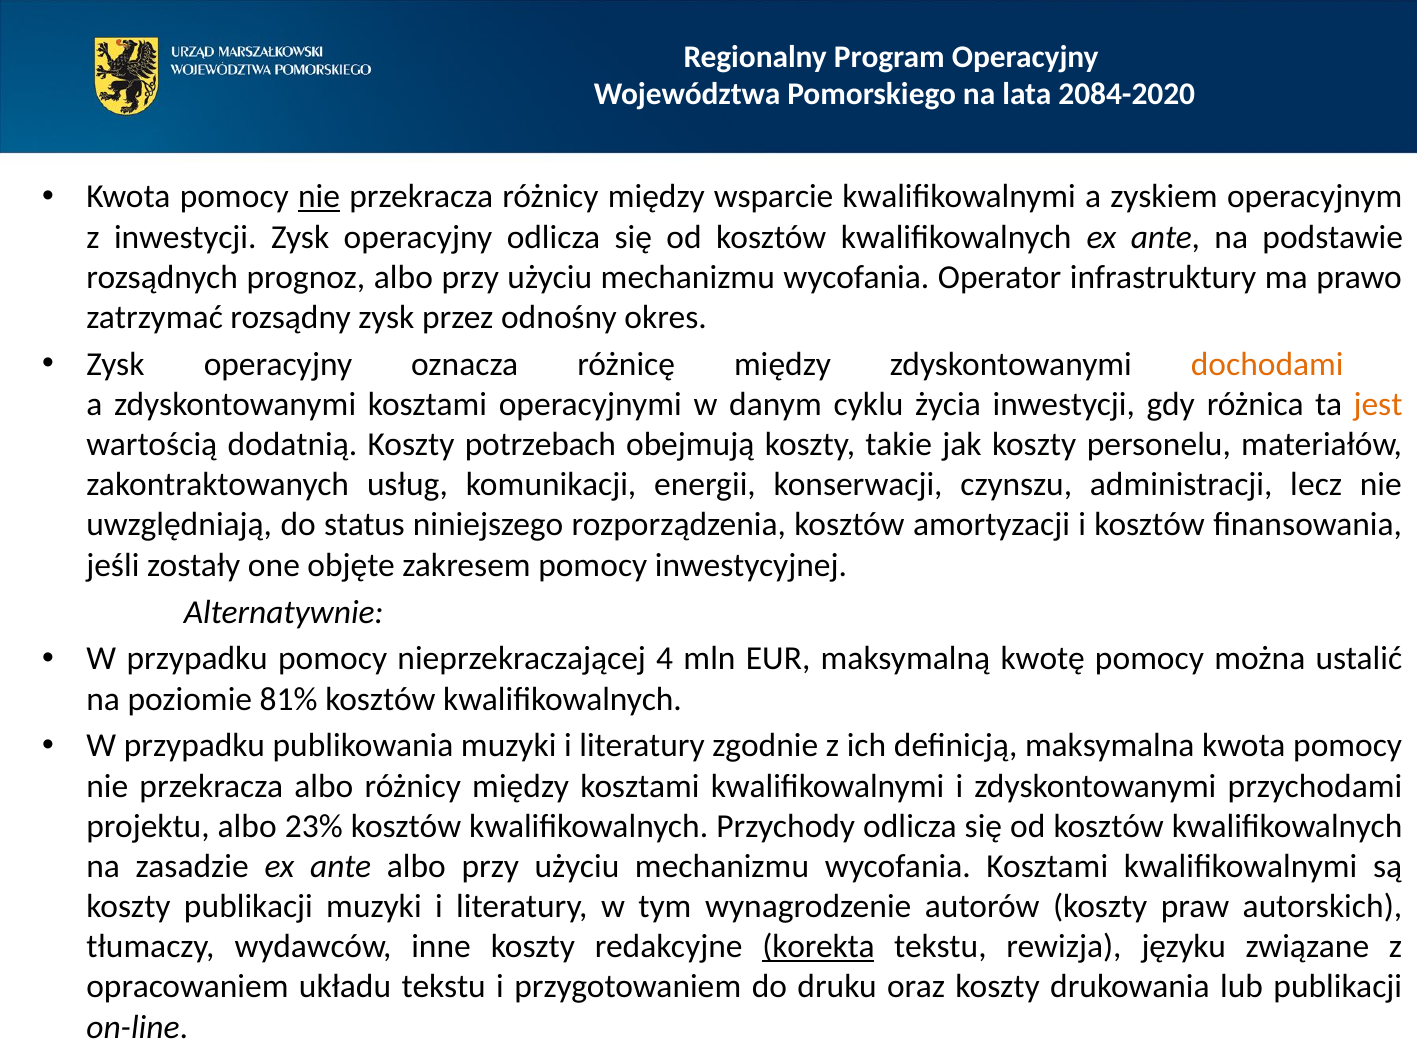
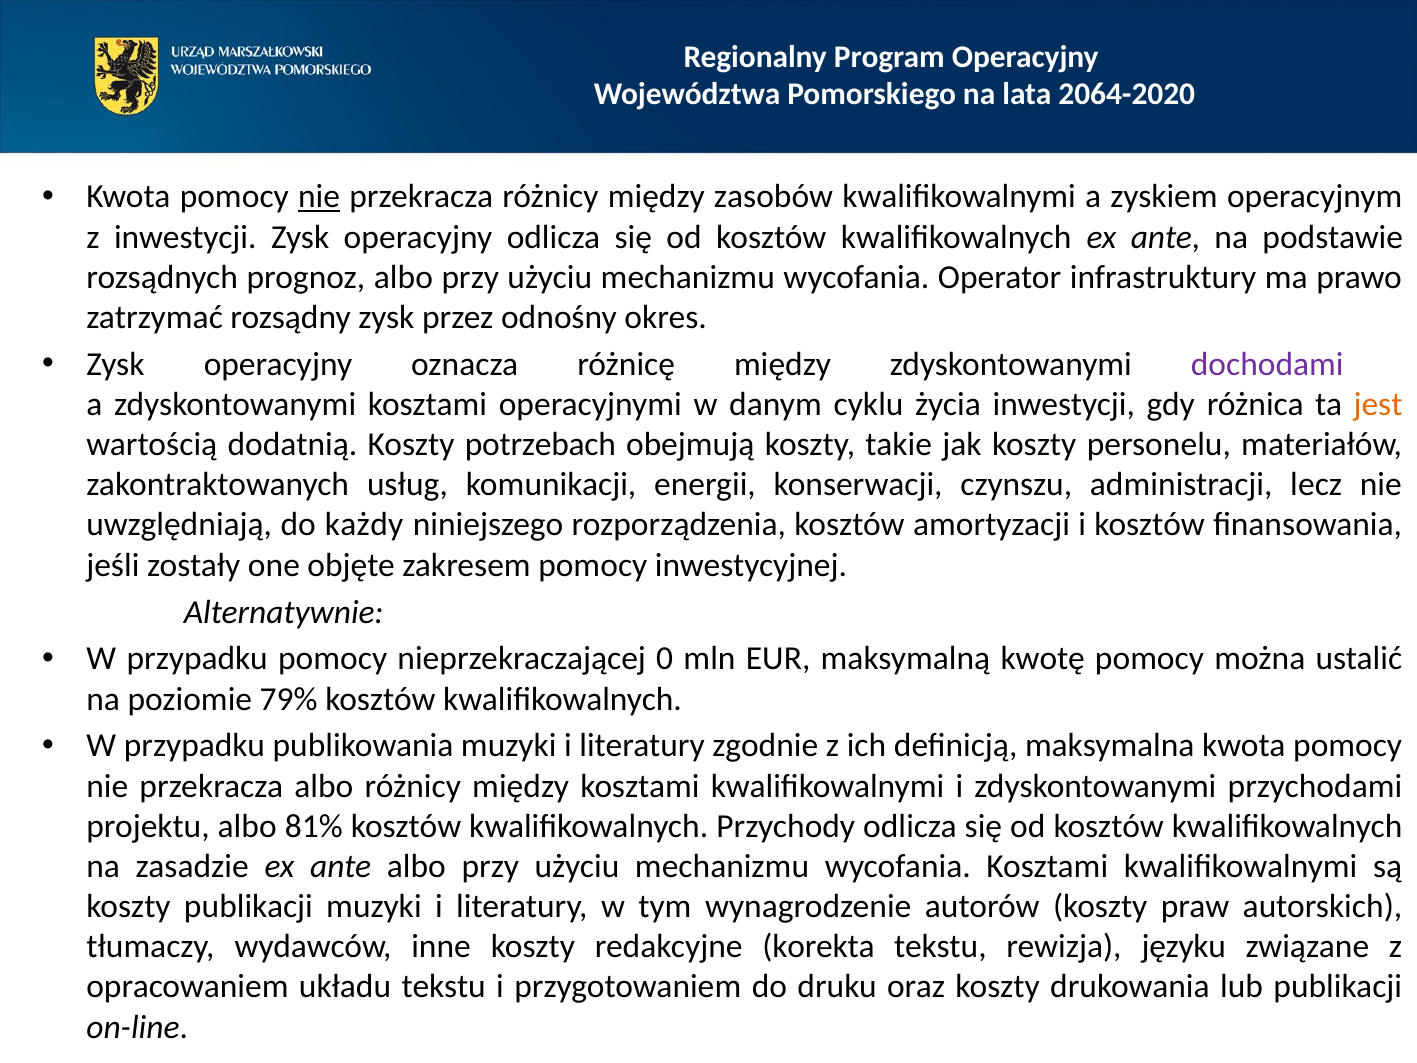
2084-2020: 2084-2020 -> 2064-2020
wsparcie: wsparcie -> zasobów
dochodami colour: orange -> purple
status: status -> każdy
4: 4 -> 0
81%: 81% -> 79%
23%: 23% -> 81%
korekta underline: present -> none
